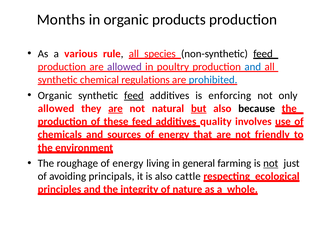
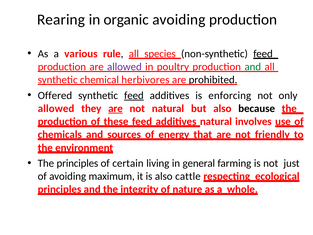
Months: Months -> Rearing
organic products: products -> avoiding
and at (253, 67) colour: blue -> green
regulations: regulations -> herbivores
prohibited colour: blue -> black
Organic at (55, 95): Organic -> Offered
but underline: present -> none
quality at (216, 121): quality -> natural
The roughage: roughage -> principles
energy at (128, 163): energy -> certain
not at (271, 163) underline: present -> none
principals: principals -> maximum
